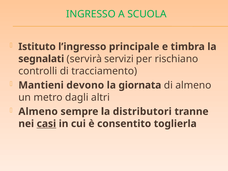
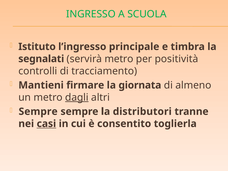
servirà servizi: servizi -> metro
rischiano: rischiano -> positività
devono: devono -> firmare
dagli underline: none -> present
Almeno at (38, 112): Almeno -> Sempre
